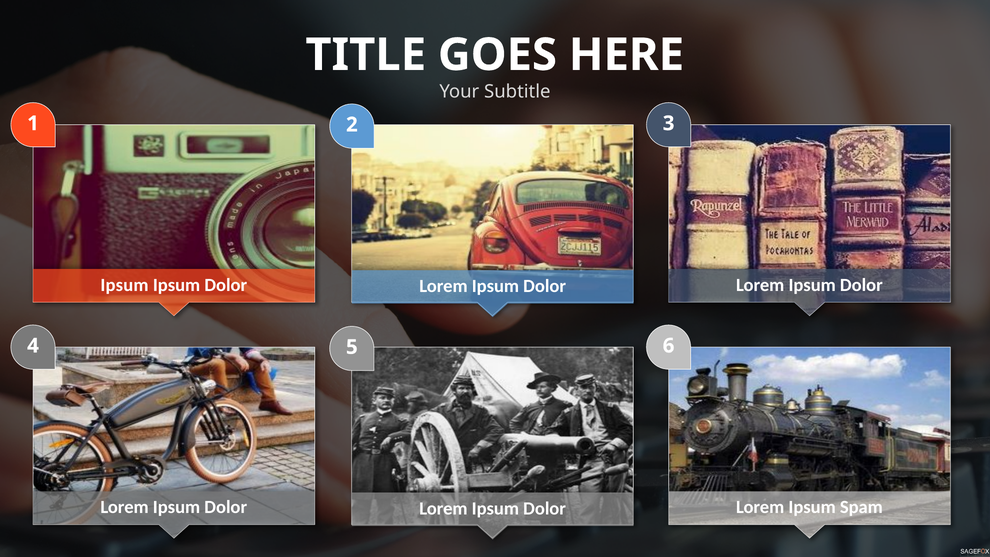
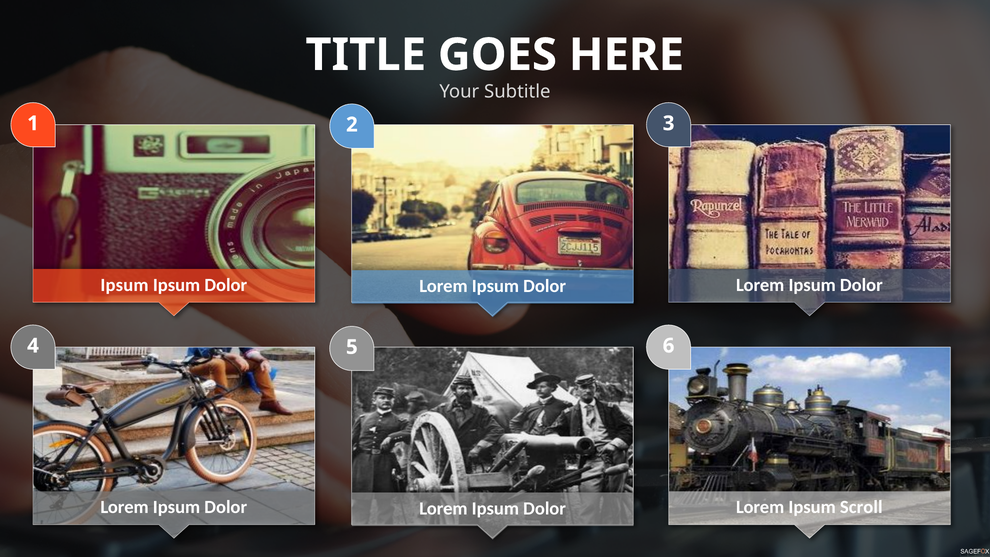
Spam: Spam -> Scroll
